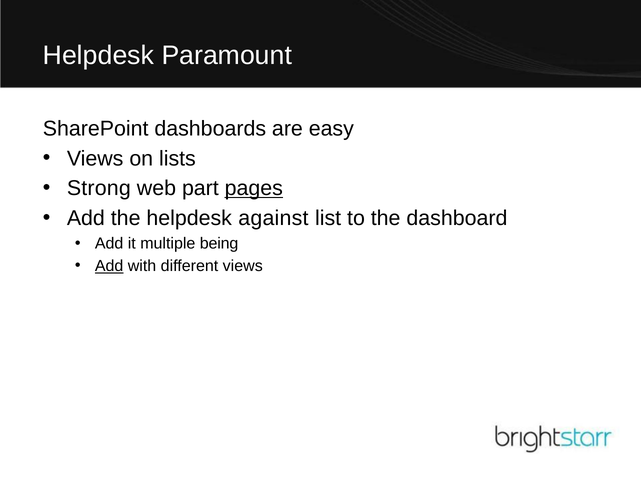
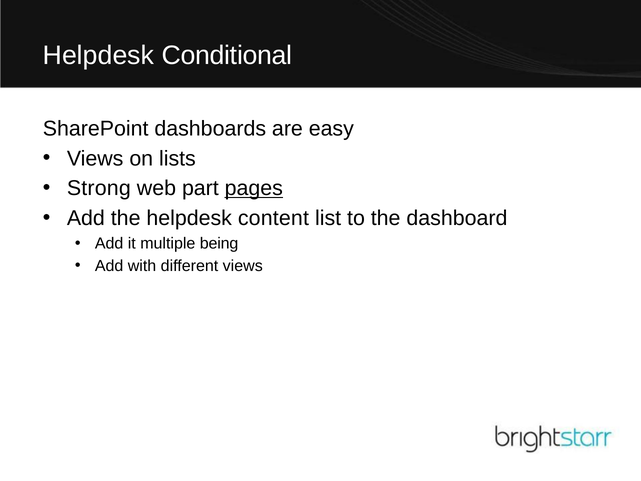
Paramount: Paramount -> Conditional
against: against -> content
Add at (109, 266) underline: present -> none
